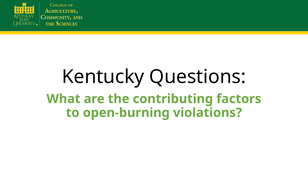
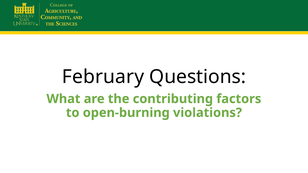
Kentucky: Kentucky -> February
